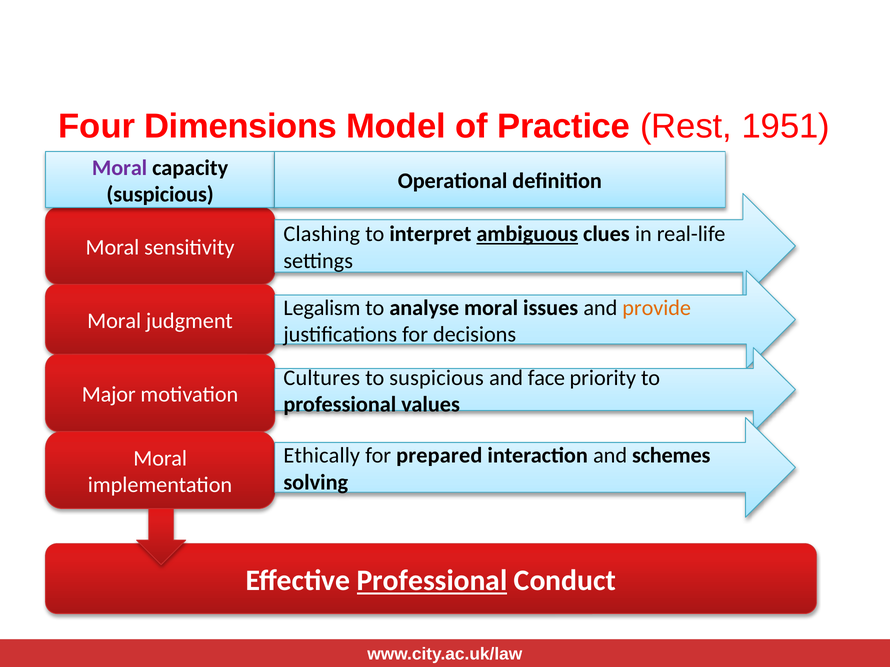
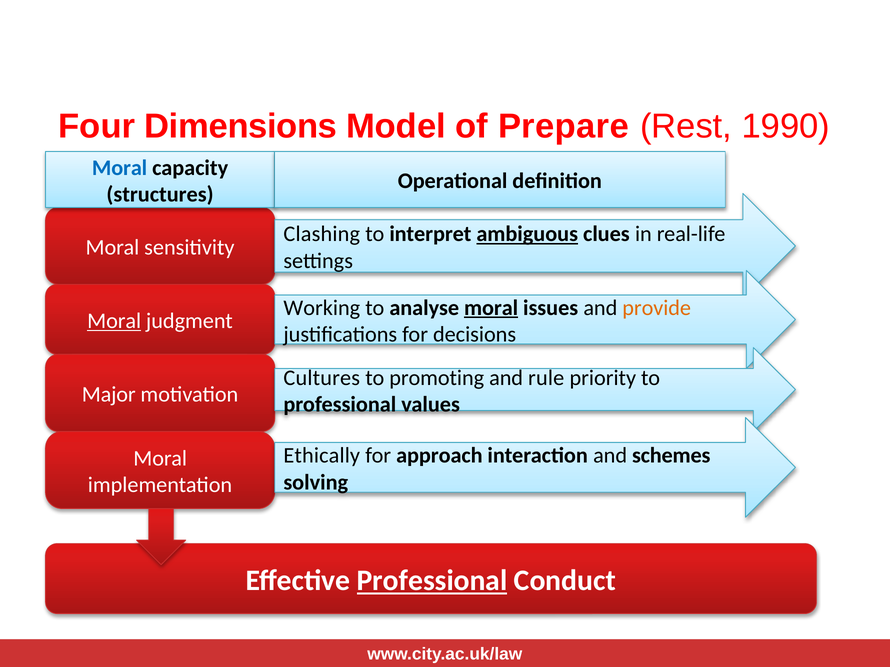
Practice: Practice -> Prepare
1951: 1951 -> 1990
Moral at (120, 168) colour: purple -> blue
suspicious at (160, 195): suspicious -> structures
Legalism: Legalism -> Working
moral at (491, 308) underline: none -> present
Moral at (114, 321) underline: none -> present
to suspicious: suspicious -> promoting
face: face -> rule
prepared: prepared -> approach
